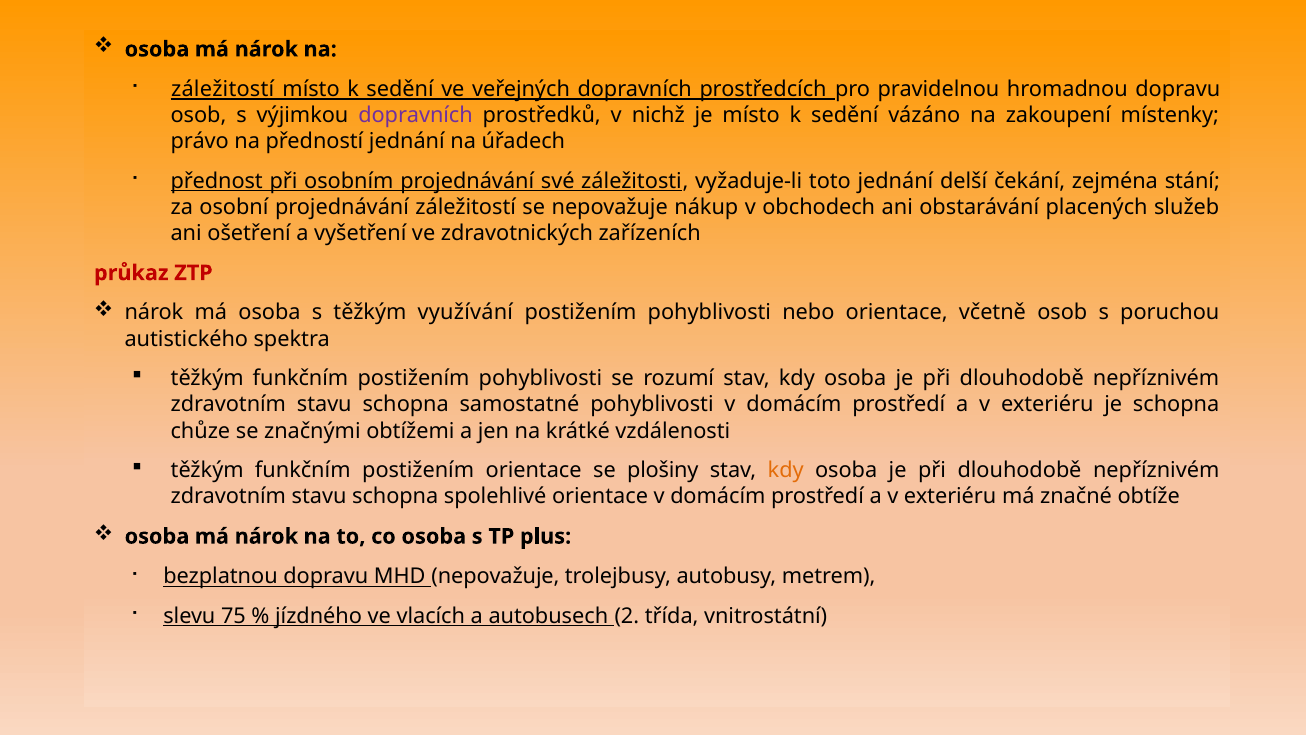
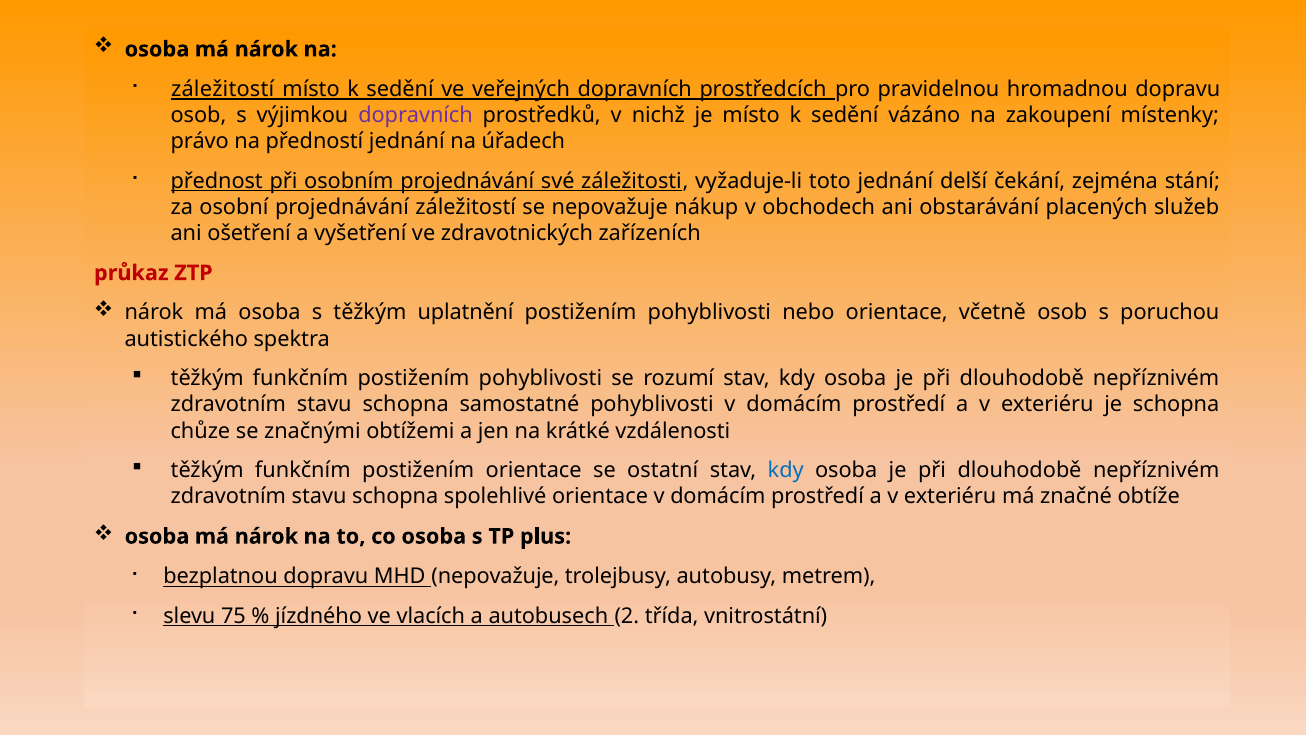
využívání: využívání -> uplatnění
plošiny: plošiny -> ostatní
kdy at (786, 470) colour: orange -> blue
